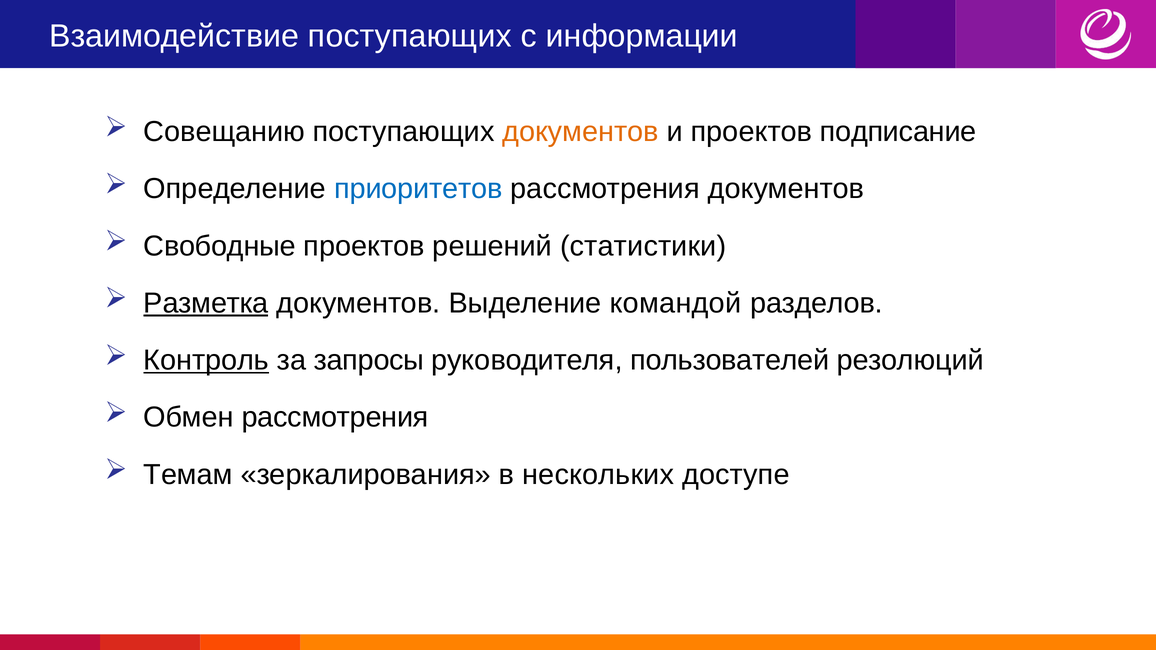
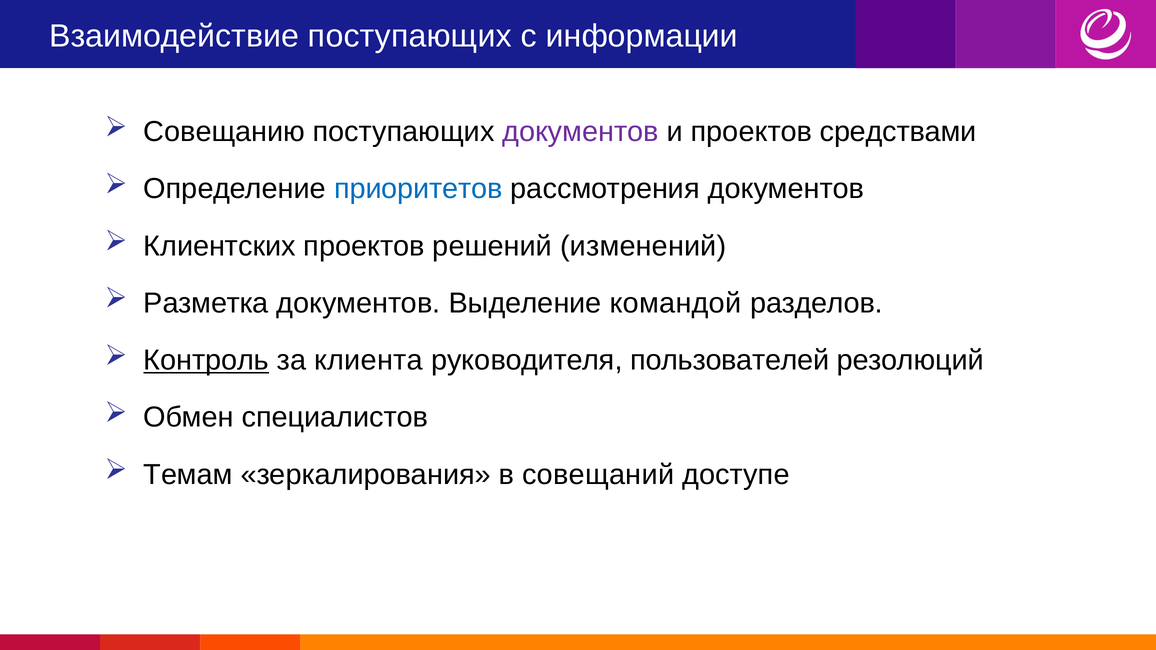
документов at (581, 132) colour: orange -> purple
подписание: подписание -> средствами
Свободные: Свободные -> Клиентских
статистики: статистики -> изменений
Разметка underline: present -> none
запросы: запросы -> клиента
Обмен рассмотрения: рассмотрения -> специалистов
нескольких: нескольких -> совещаний
